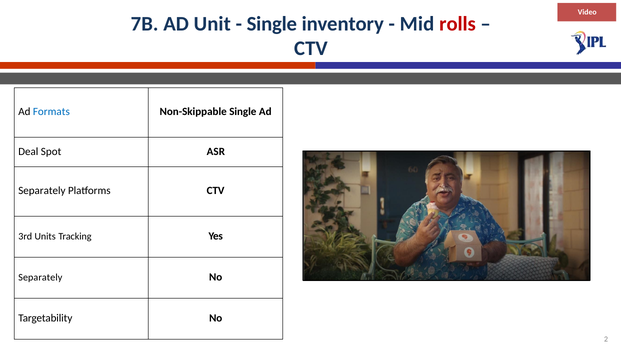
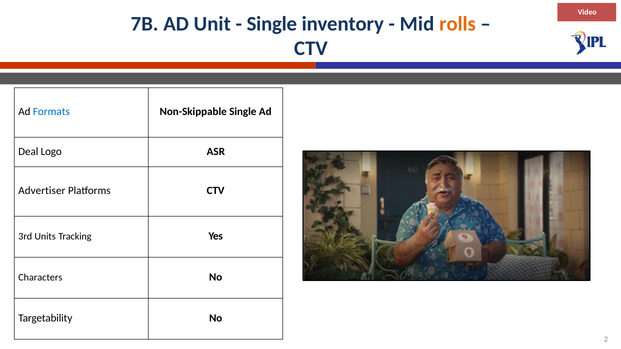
rolls colour: red -> orange
Spot: Spot -> Logo
Separately at (42, 191): Separately -> Advertiser
Separately at (40, 278): Separately -> Characters
